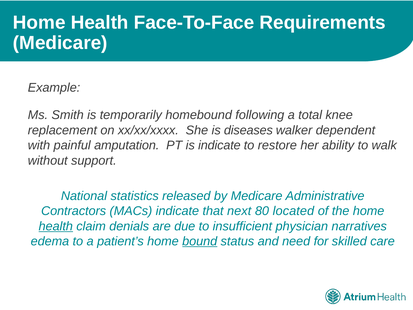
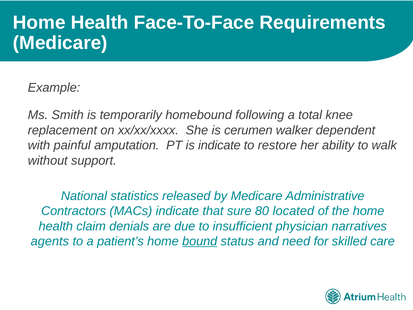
diseases: diseases -> cerumen
next: next -> sure
health at (56, 226) underline: present -> none
edema: edema -> agents
